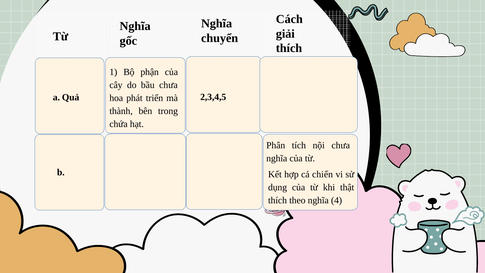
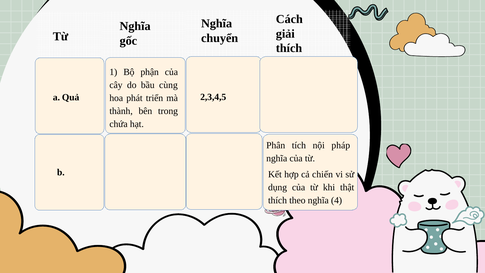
bầu chưa: chưa -> cùng
nội chưa: chưa -> pháp
